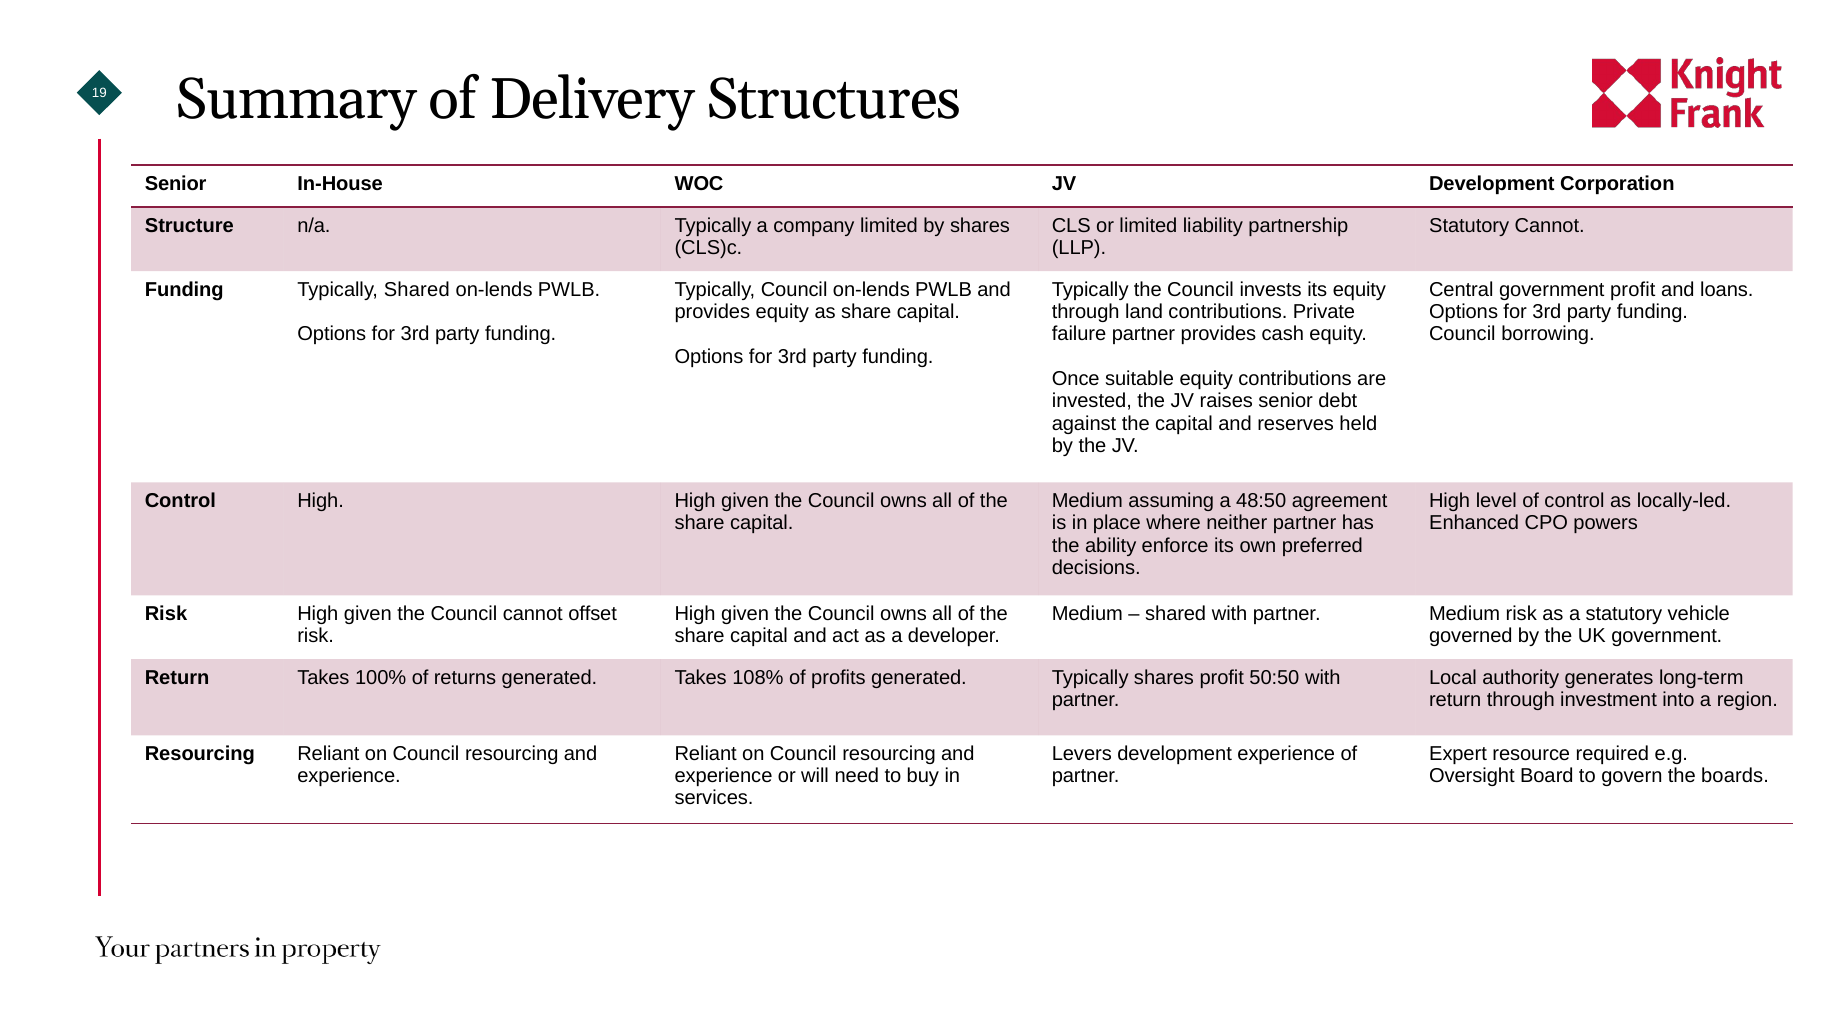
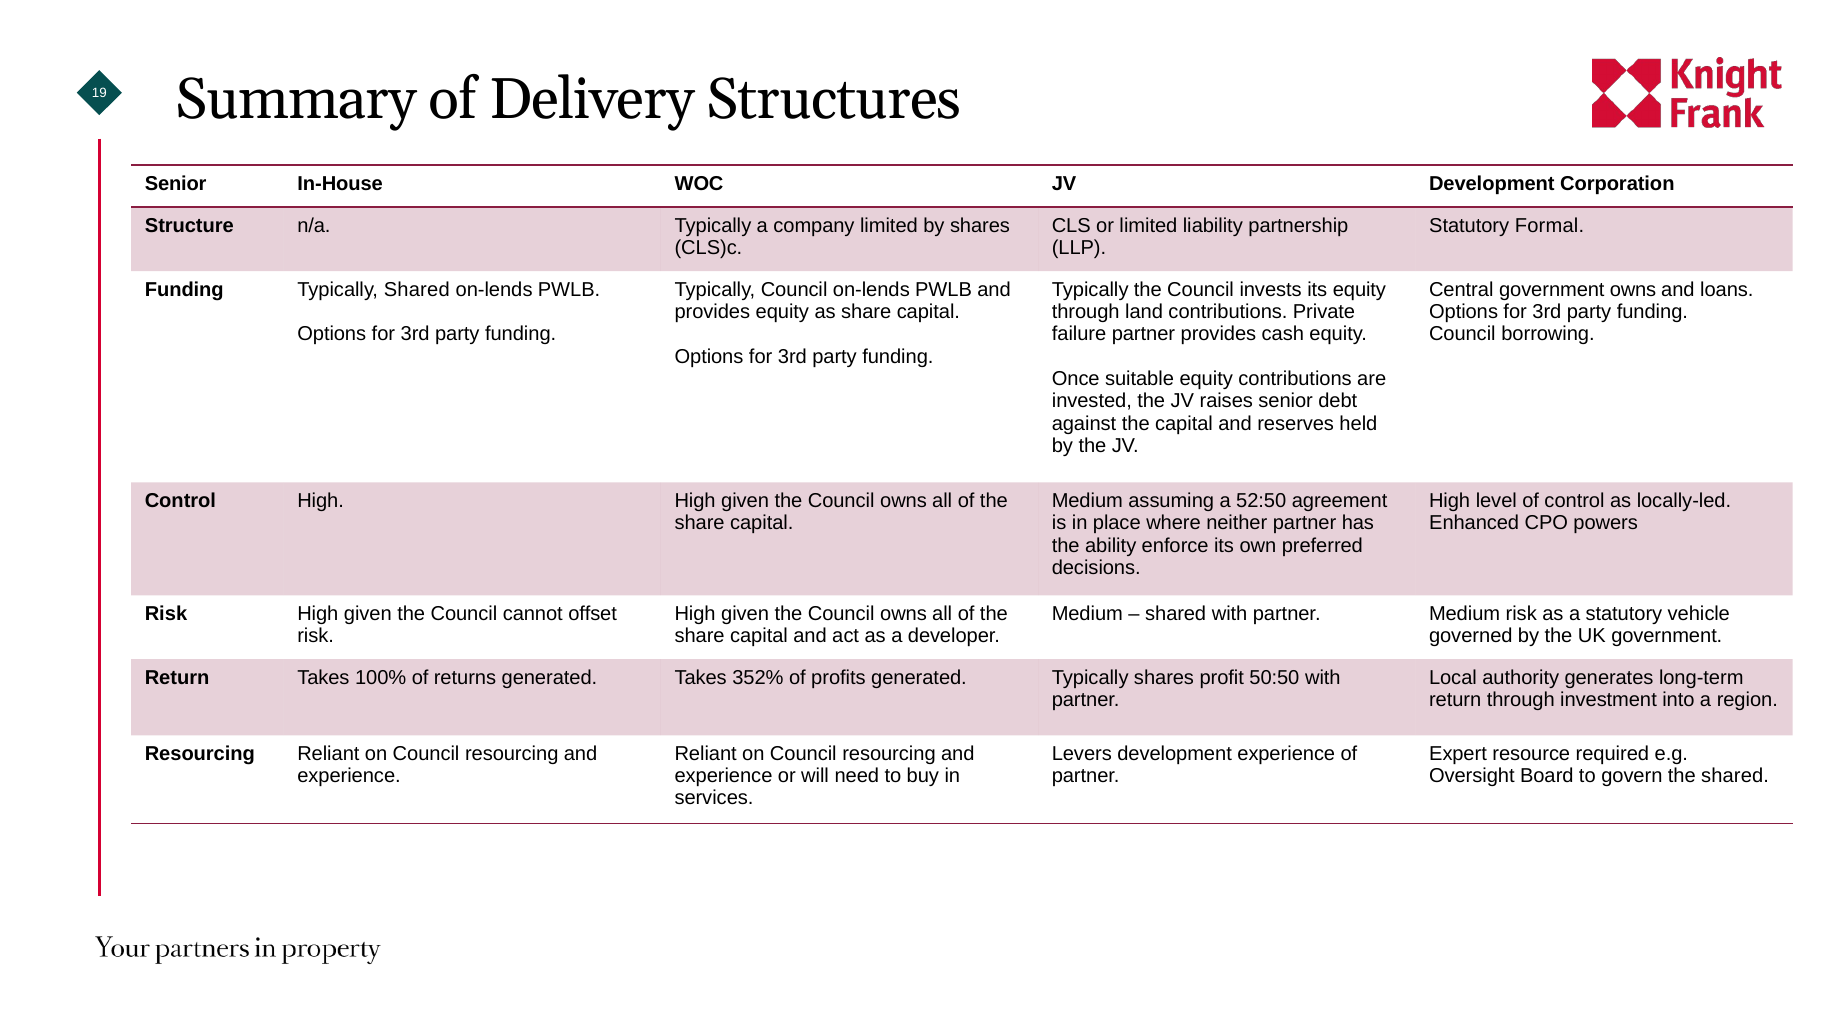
Statutory Cannot: Cannot -> Formal
government profit: profit -> owns
48:50: 48:50 -> 52:50
108%: 108% -> 352%
the boards: boards -> shared
